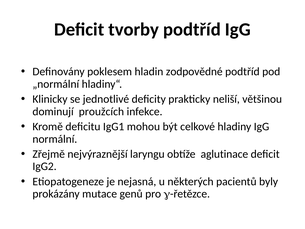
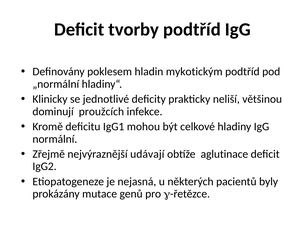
zodpovědné: zodpovědné -> mykotickým
laryngu: laryngu -> udávají
